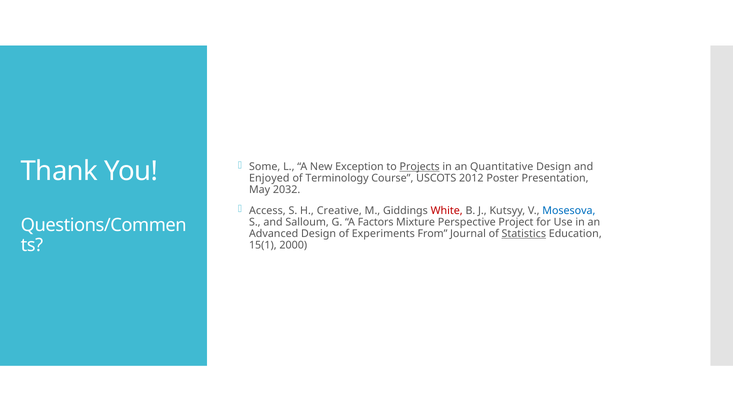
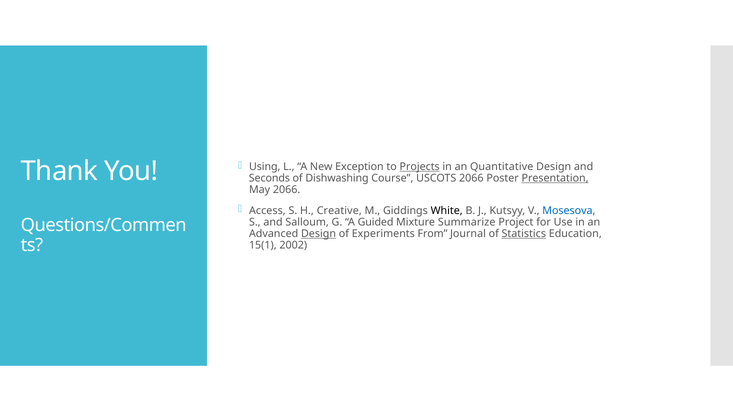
Some: Some -> Using
Enjoyed: Enjoyed -> Seconds
Terminology: Terminology -> Dishwashing
USCOTS 2012: 2012 -> 2066
Presentation underline: none -> present
May 2032: 2032 -> 2066
White colour: red -> black
Factors: Factors -> Guided
Perspective: Perspective -> Summarize
Design at (319, 234) underline: none -> present
2000: 2000 -> 2002
